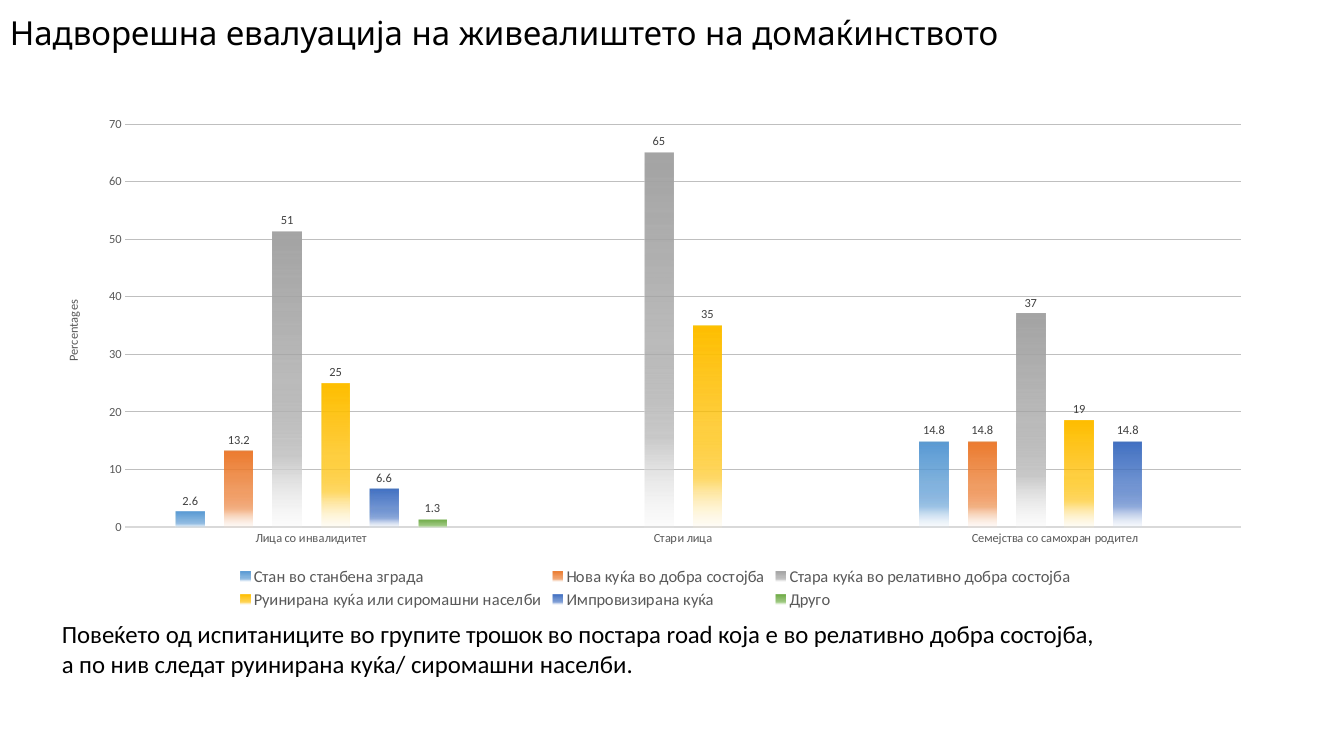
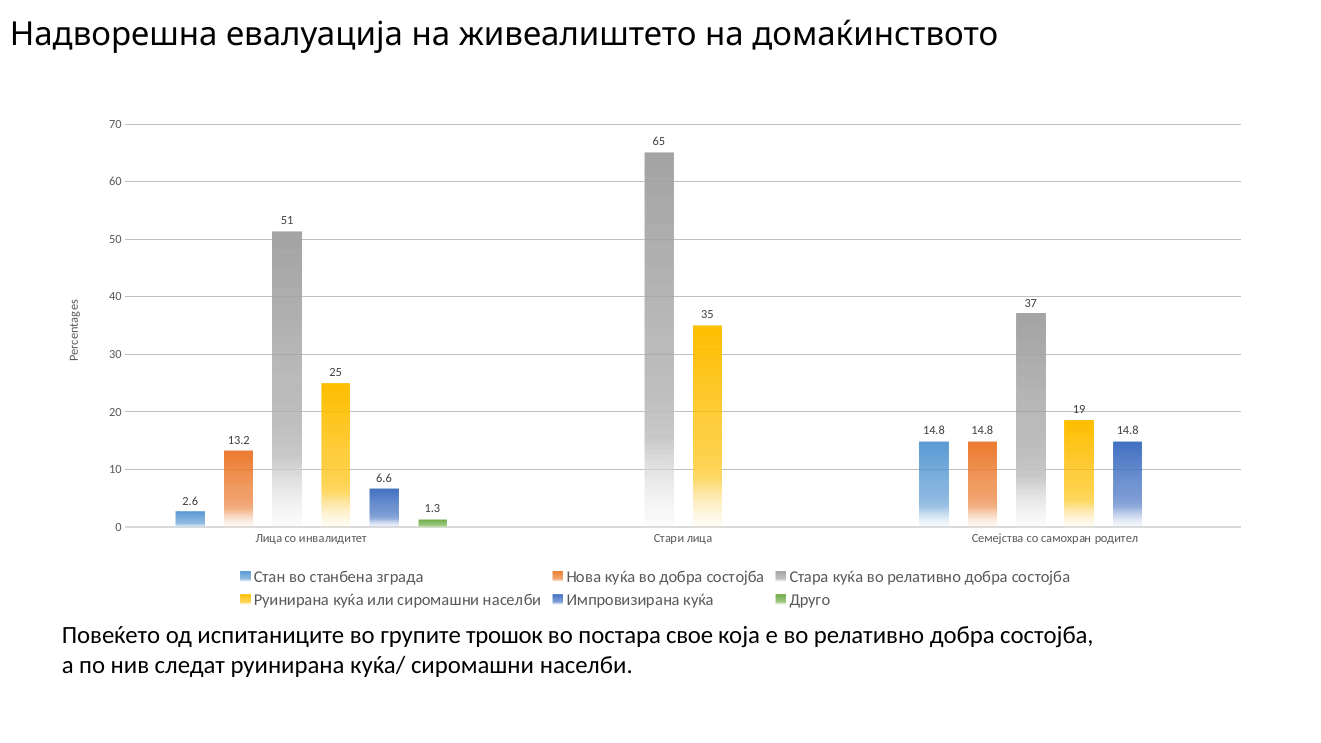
road: road -> свое
